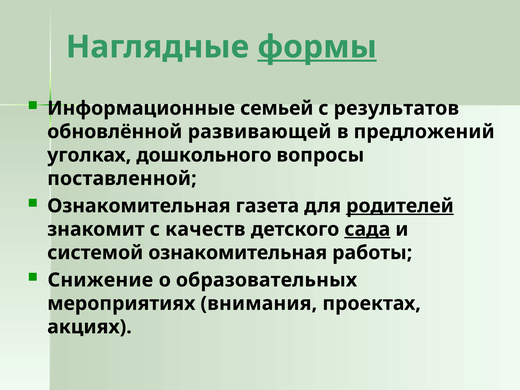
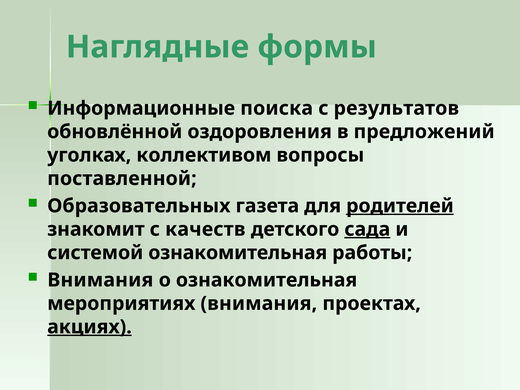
формы underline: present -> none
семьей: семьей -> поиска
развивающей: развивающей -> оздоровления
дошкольного: дошкольного -> коллективом
Ознакомительная at (139, 206): Ознакомительная -> Образовательных
Снижение at (100, 280): Снижение -> Внимания
о образовательных: образовательных -> ознакомительная
акциях underline: none -> present
